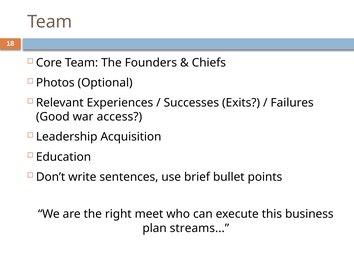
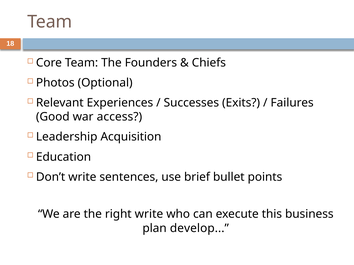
right meet: meet -> write
streams: streams -> develop
